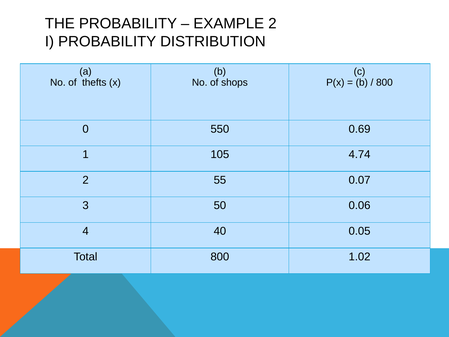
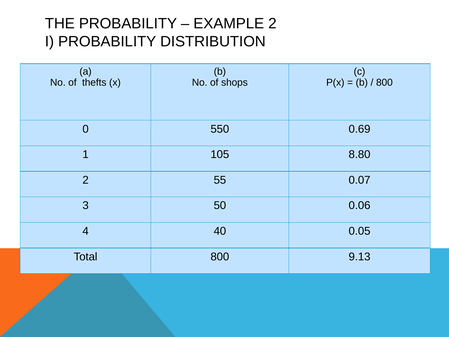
4.74: 4.74 -> 8.80
1.02: 1.02 -> 9.13
